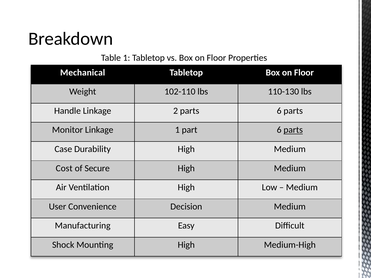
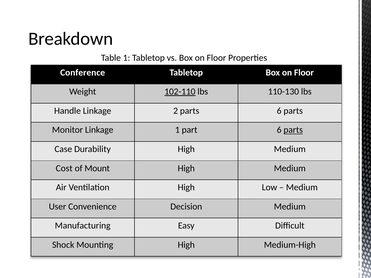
Mechanical: Mechanical -> Conference
102-110 underline: none -> present
Secure: Secure -> Mount
